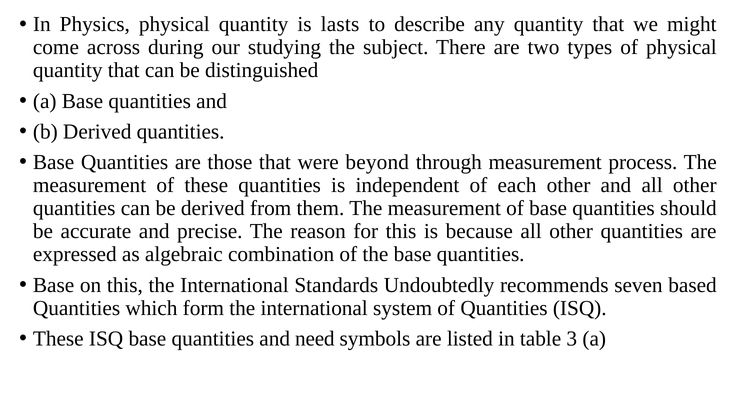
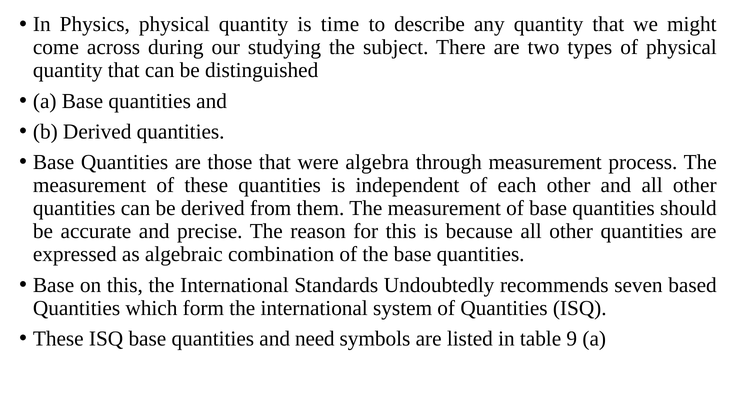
lasts: lasts -> time
beyond: beyond -> algebra
3: 3 -> 9
